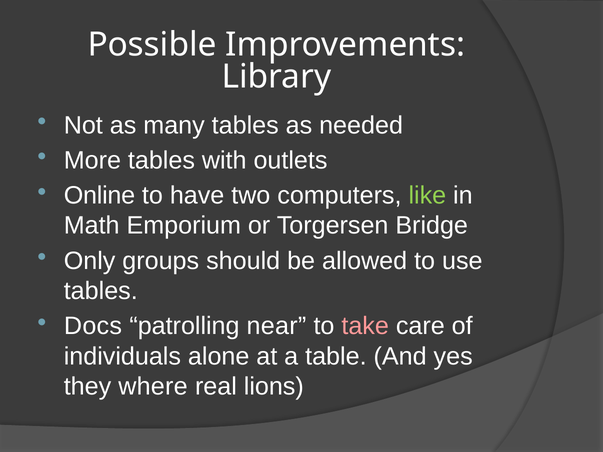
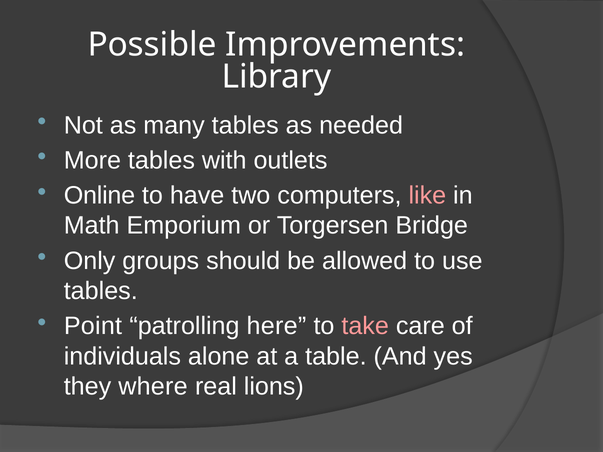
like colour: light green -> pink
Docs: Docs -> Point
near: near -> here
